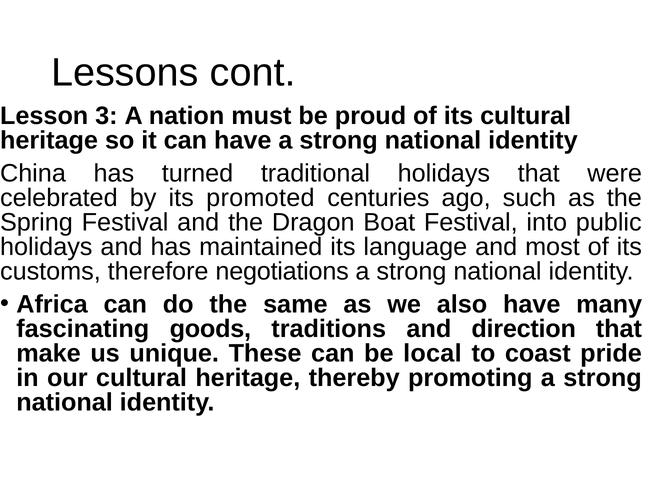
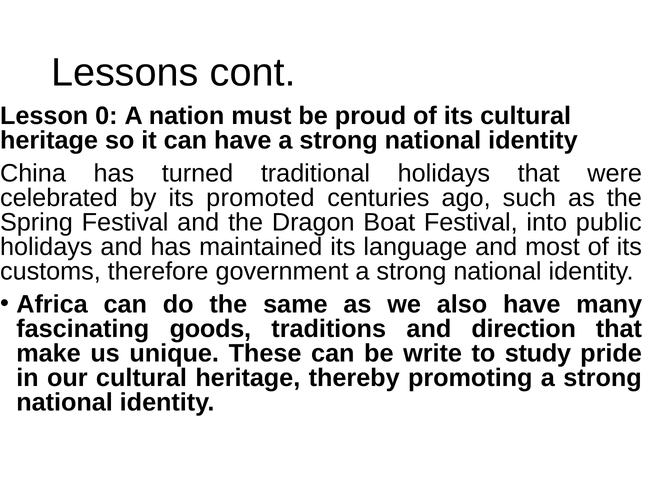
3: 3 -> 0
negotiations: negotiations -> government
local: local -> write
coast: coast -> study
